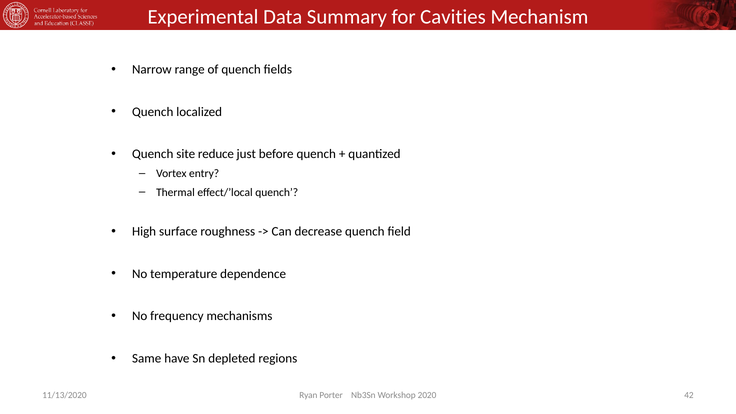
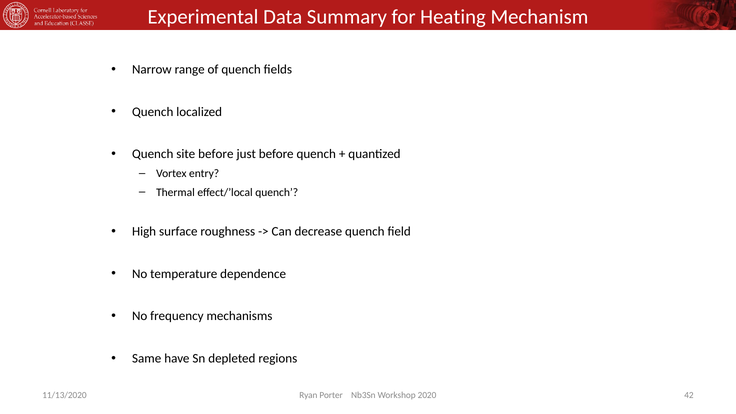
Cavities: Cavities -> Heating
site reduce: reduce -> before
